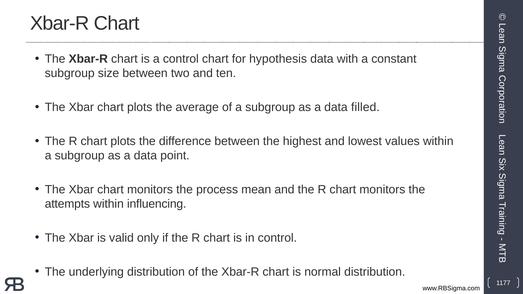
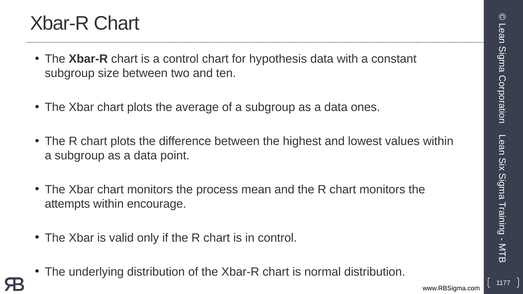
filled: filled -> ones
influencing: influencing -> encourage
